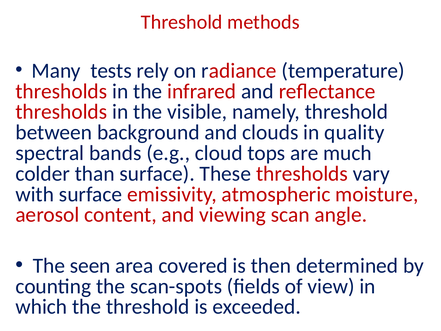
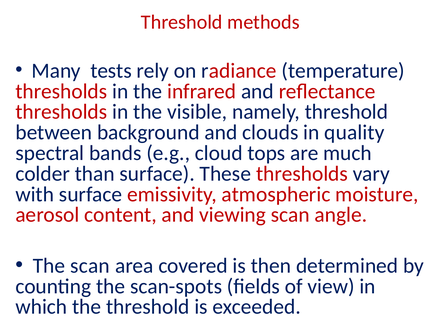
The seen: seen -> scan
